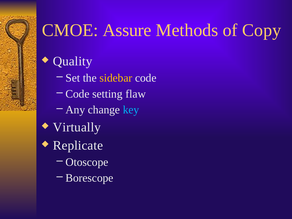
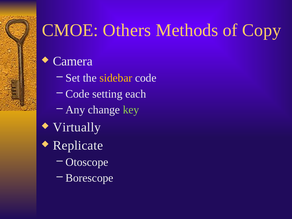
Assure: Assure -> Others
Quality: Quality -> Camera
flaw: flaw -> each
key colour: light blue -> light green
